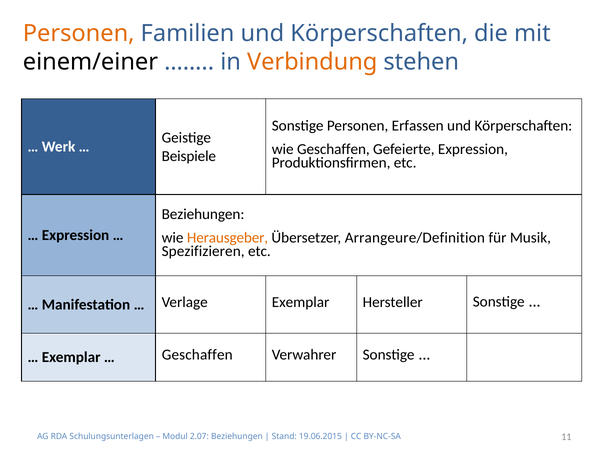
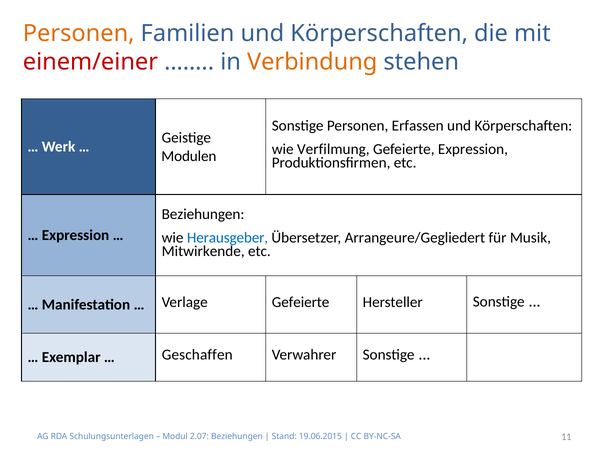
einem/einer colour: black -> red
wie Geschaffen: Geschaffen -> Verfilmung
Beispiele: Beispiele -> Modulen
Herausgeber colour: orange -> blue
Arrangeure/Definition: Arrangeure/Definition -> Arrangeure/Gegliedert
Spezifizieren: Spezifizieren -> Mitwirkende
Verlage Exemplar: Exemplar -> Gefeierte
